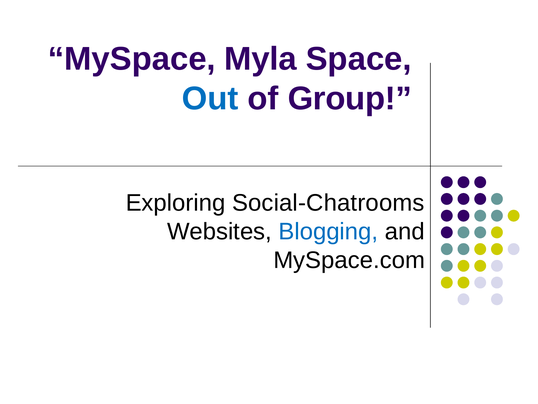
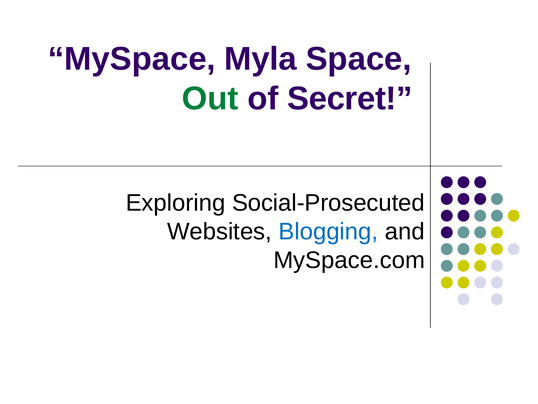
Out colour: blue -> green
Group: Group -> Secret
Social-Chatrooms: Social-Chatrooms -> Social-Prosecuted
